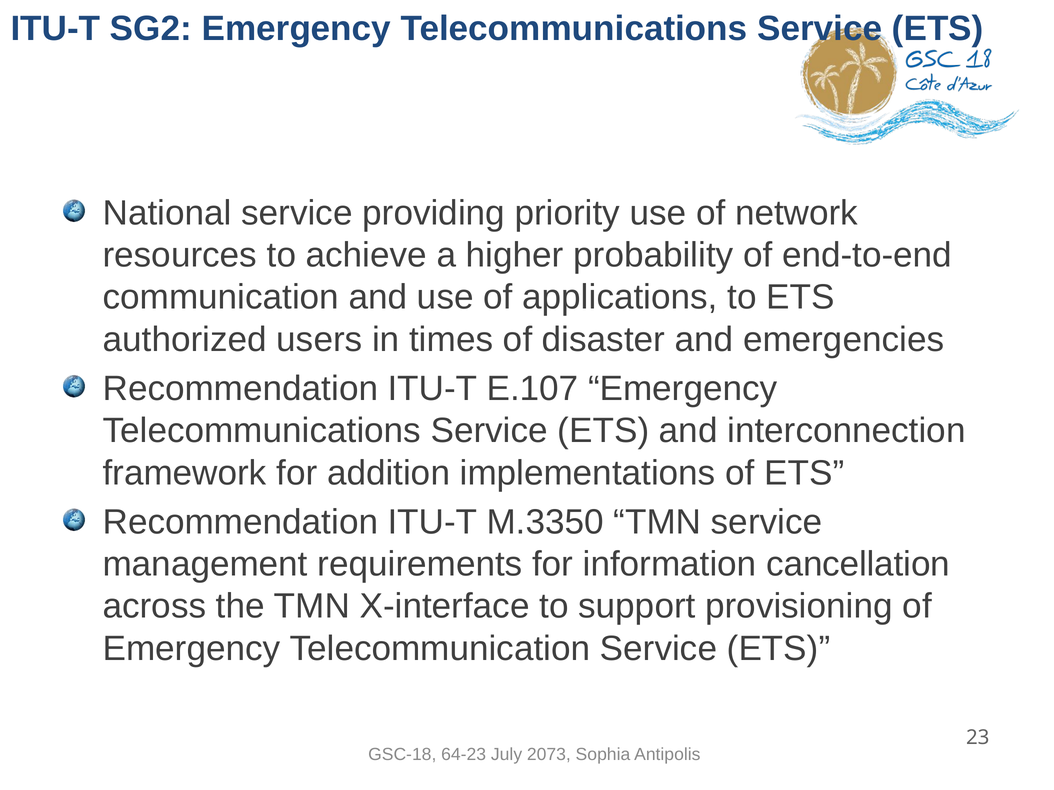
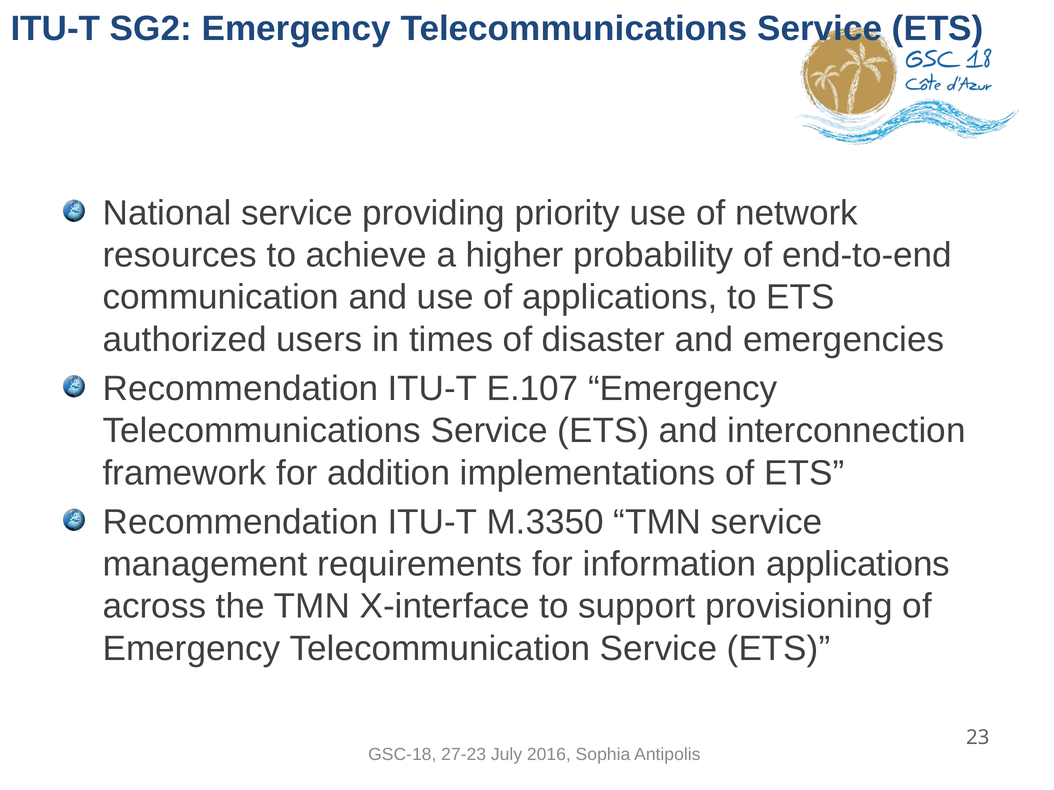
information cancellation: cancellation -> applications
64-23: 64-23 -> 27-23
2073: 2073 -> 2016
